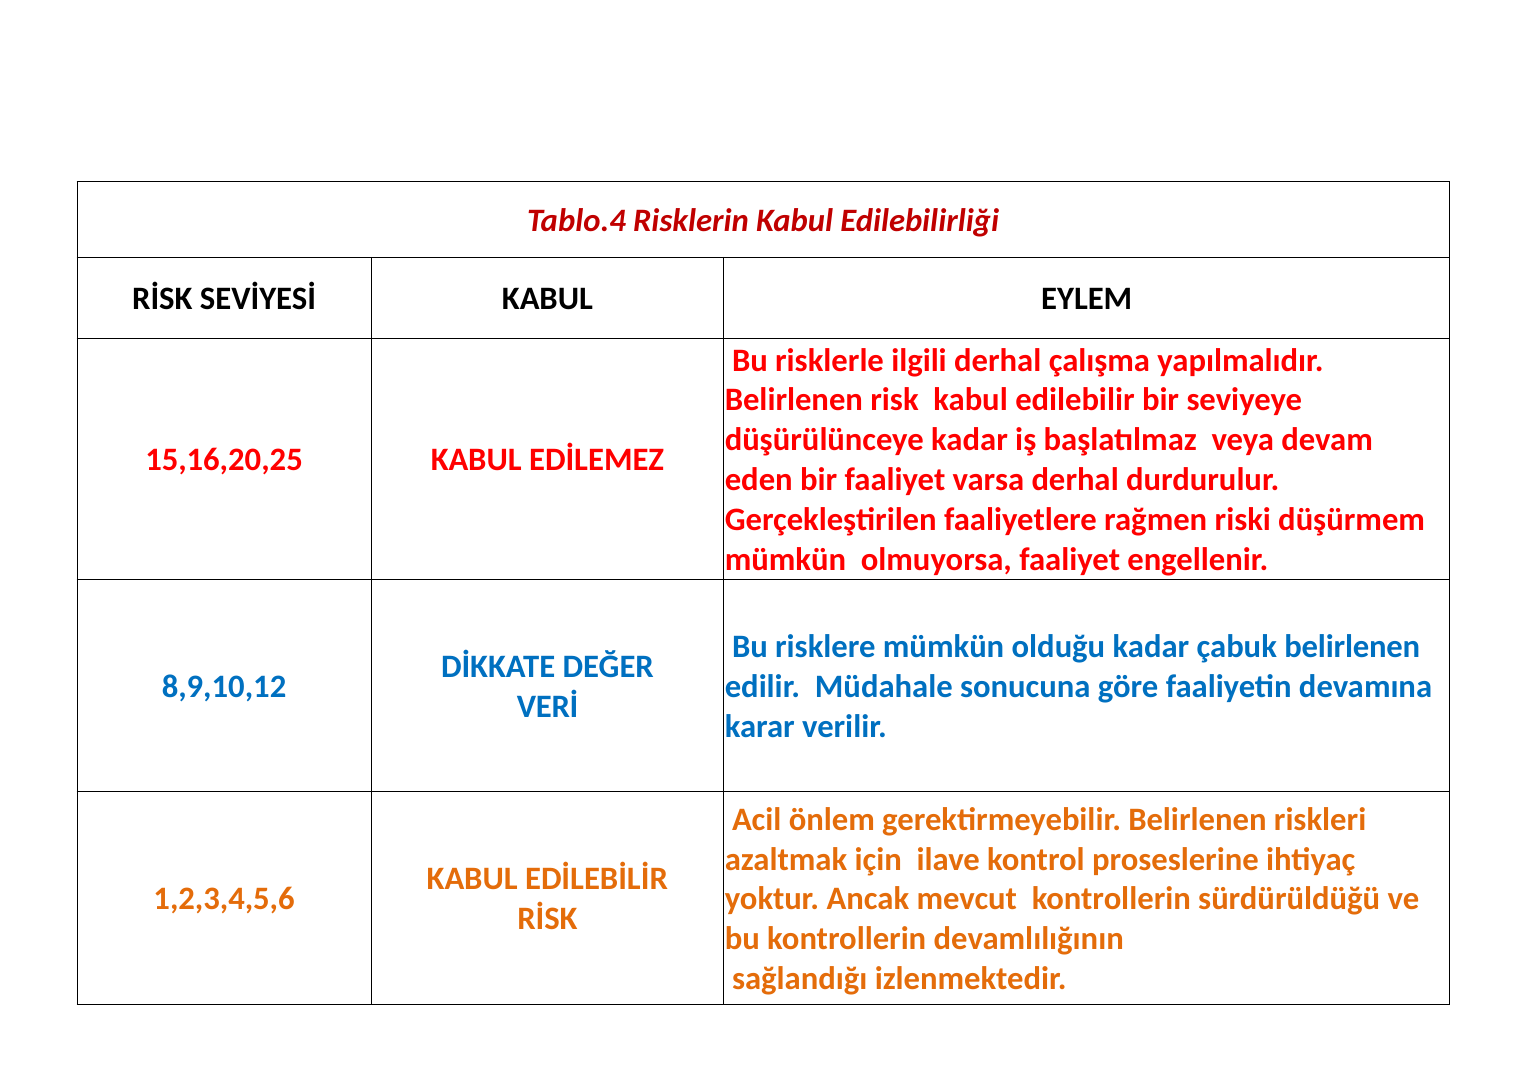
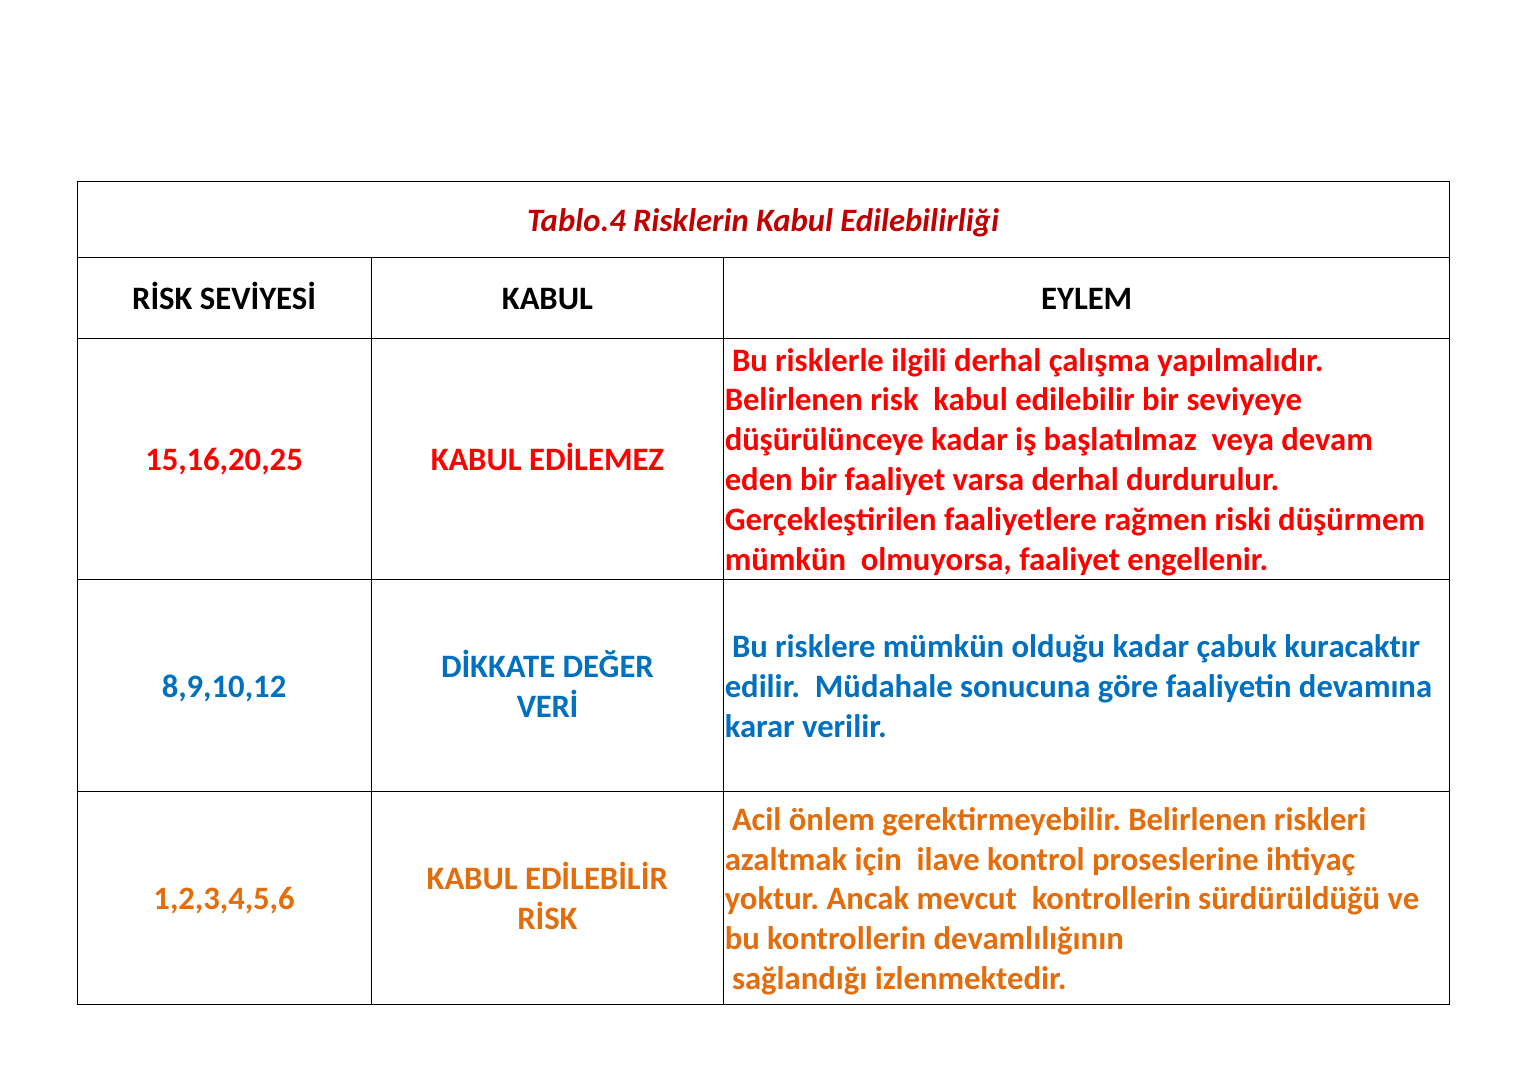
çabuk belirlenen: belirlenen -> kuracaktır
